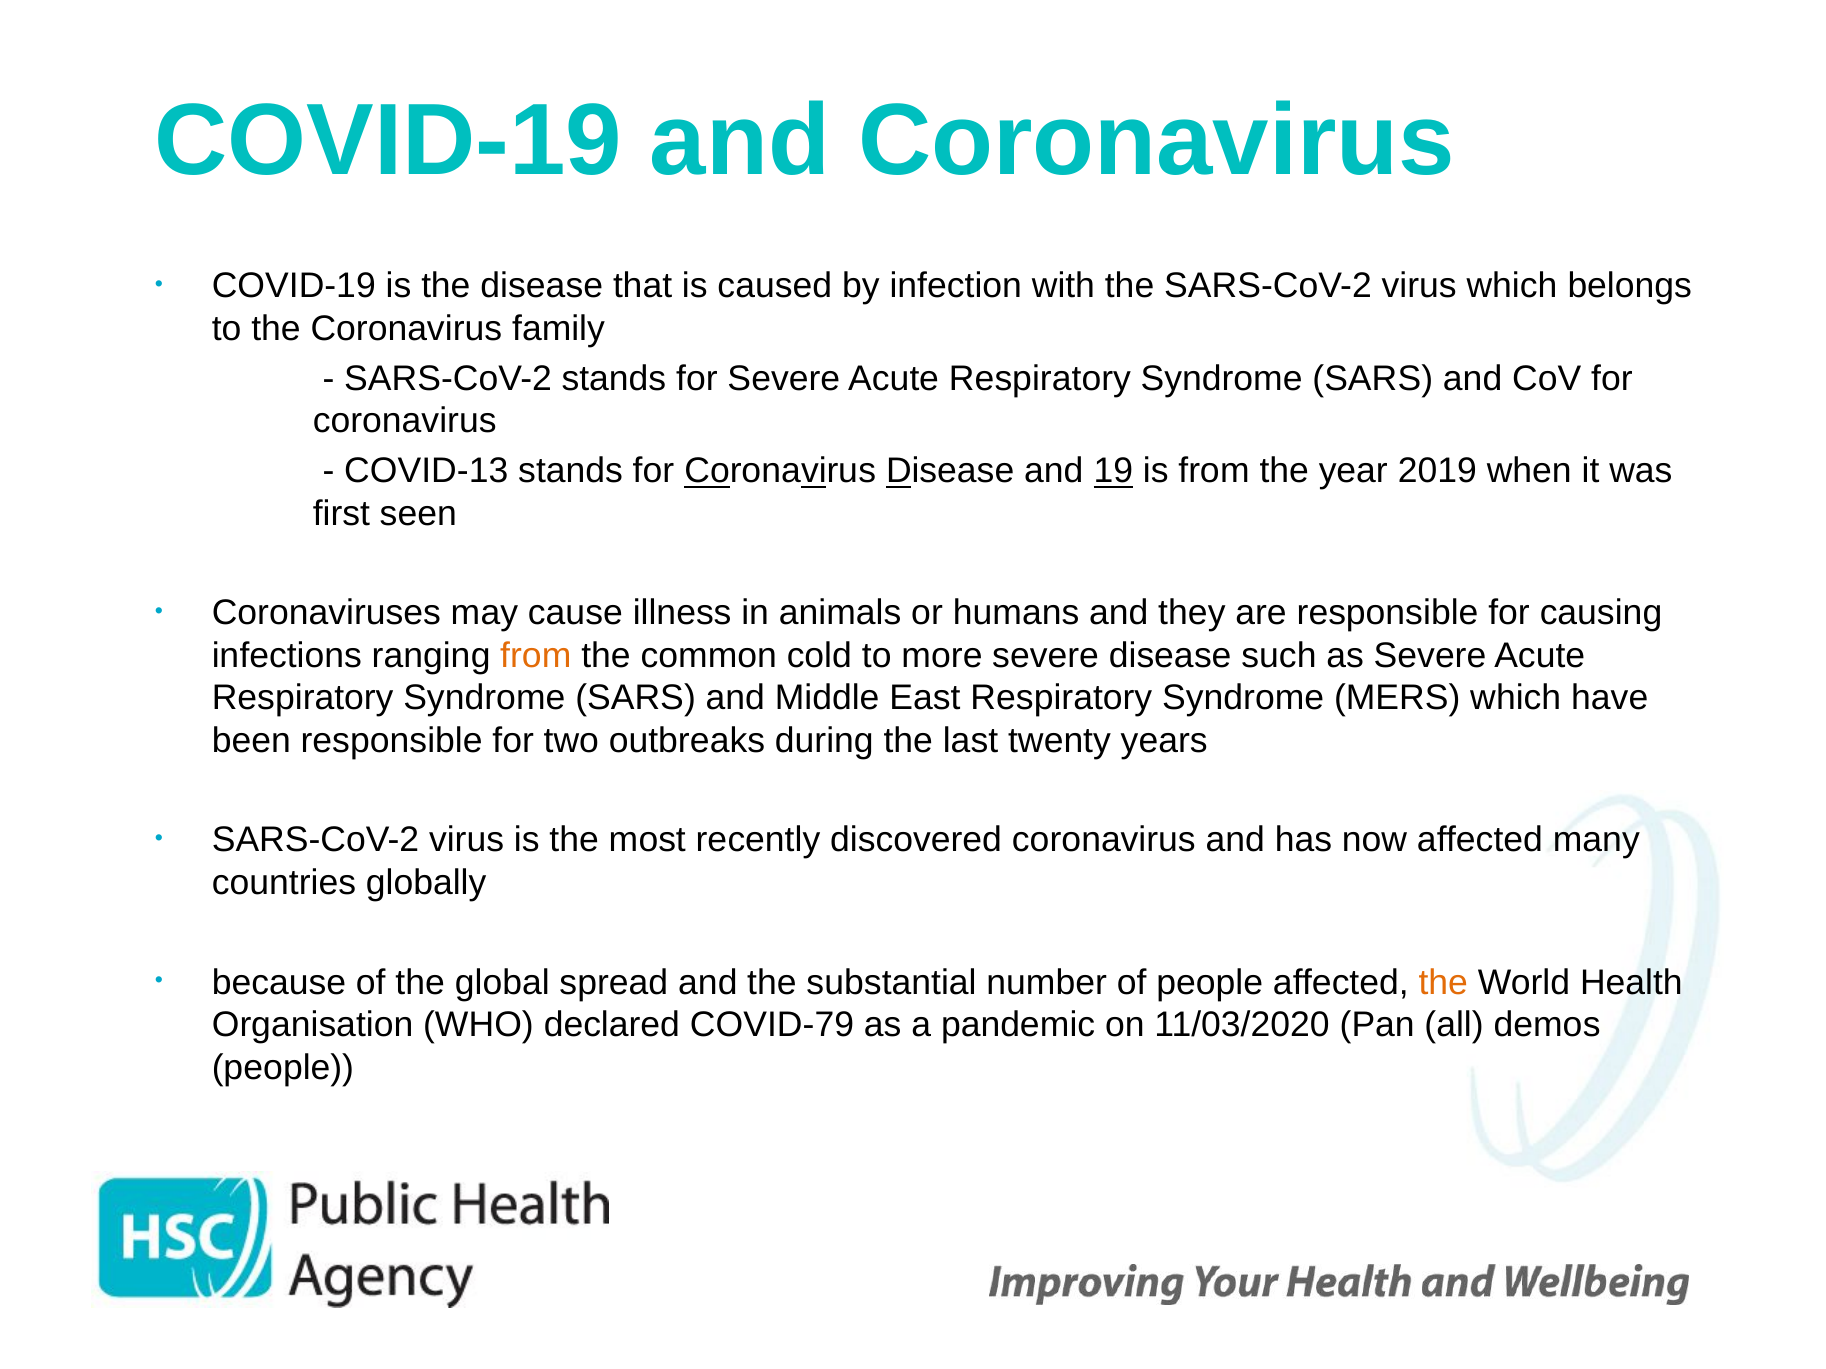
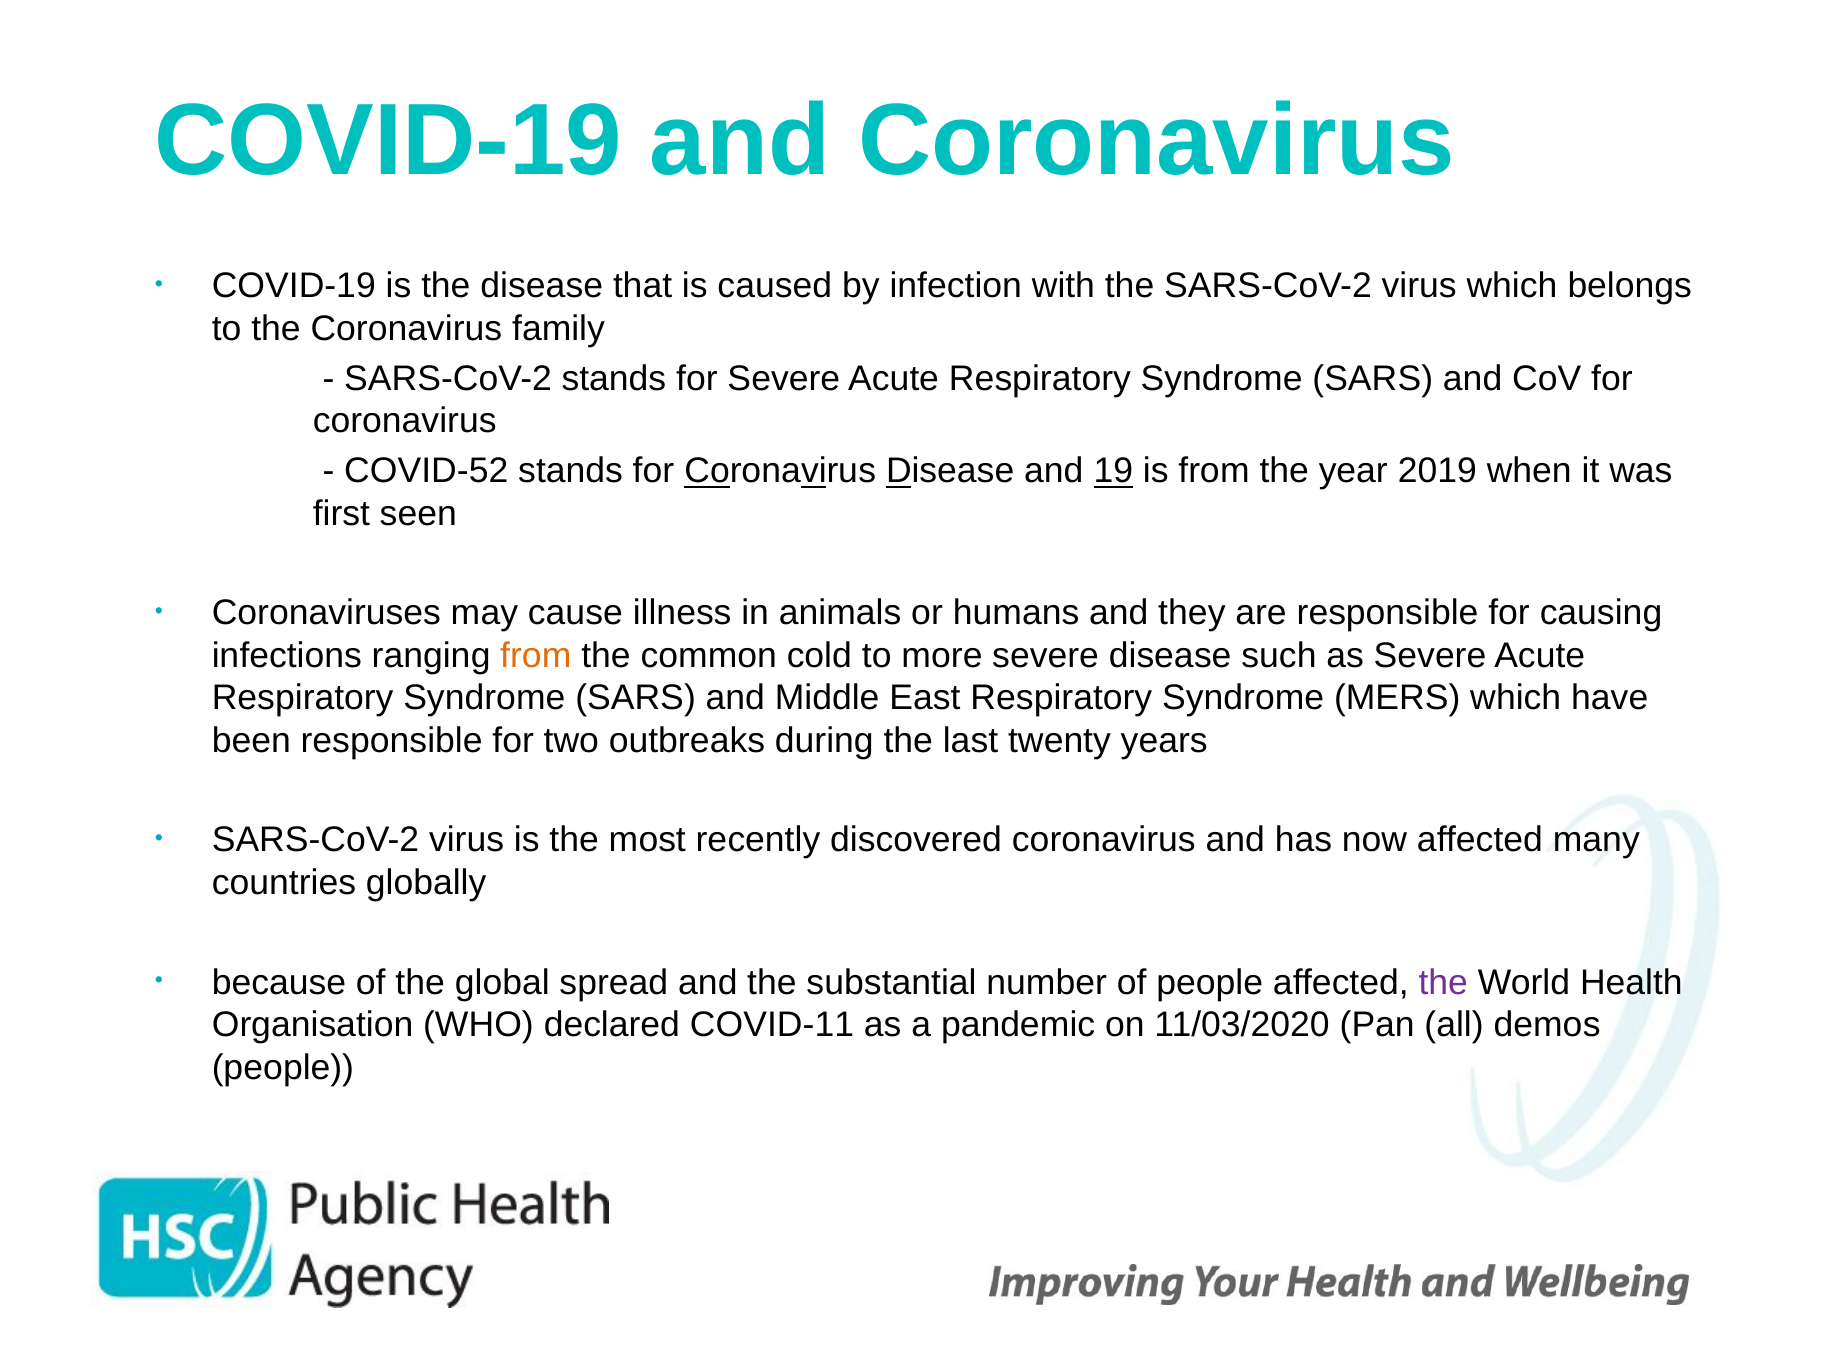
COVID-13: COVID-13 -> COVID-52
the at (1443, 983) colour: orange -> purple
COVID-79: COVID-79 -> COVID-11
